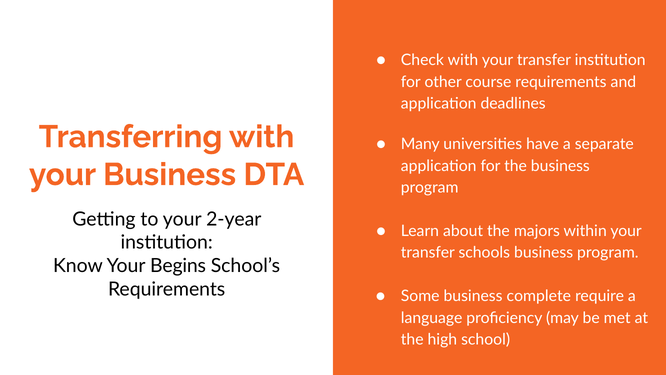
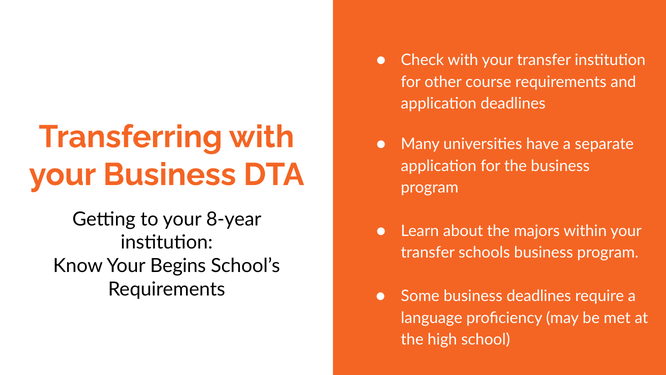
2-year: 2-year -> 8-year
business complete: complete -> deadlines
